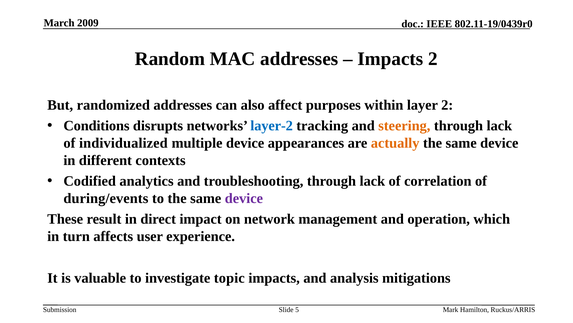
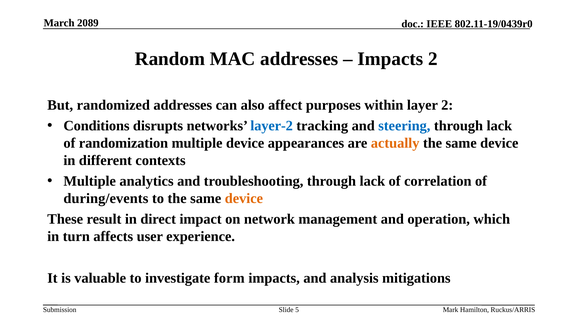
2009: 2009 -> 2089
steering colour: orange -> blue
individualized: individualized -> randomization
Codified at (90, 181): Codified -> Multiple
device at (244, 198) colour: purple -> orange
topic: topic -> form
